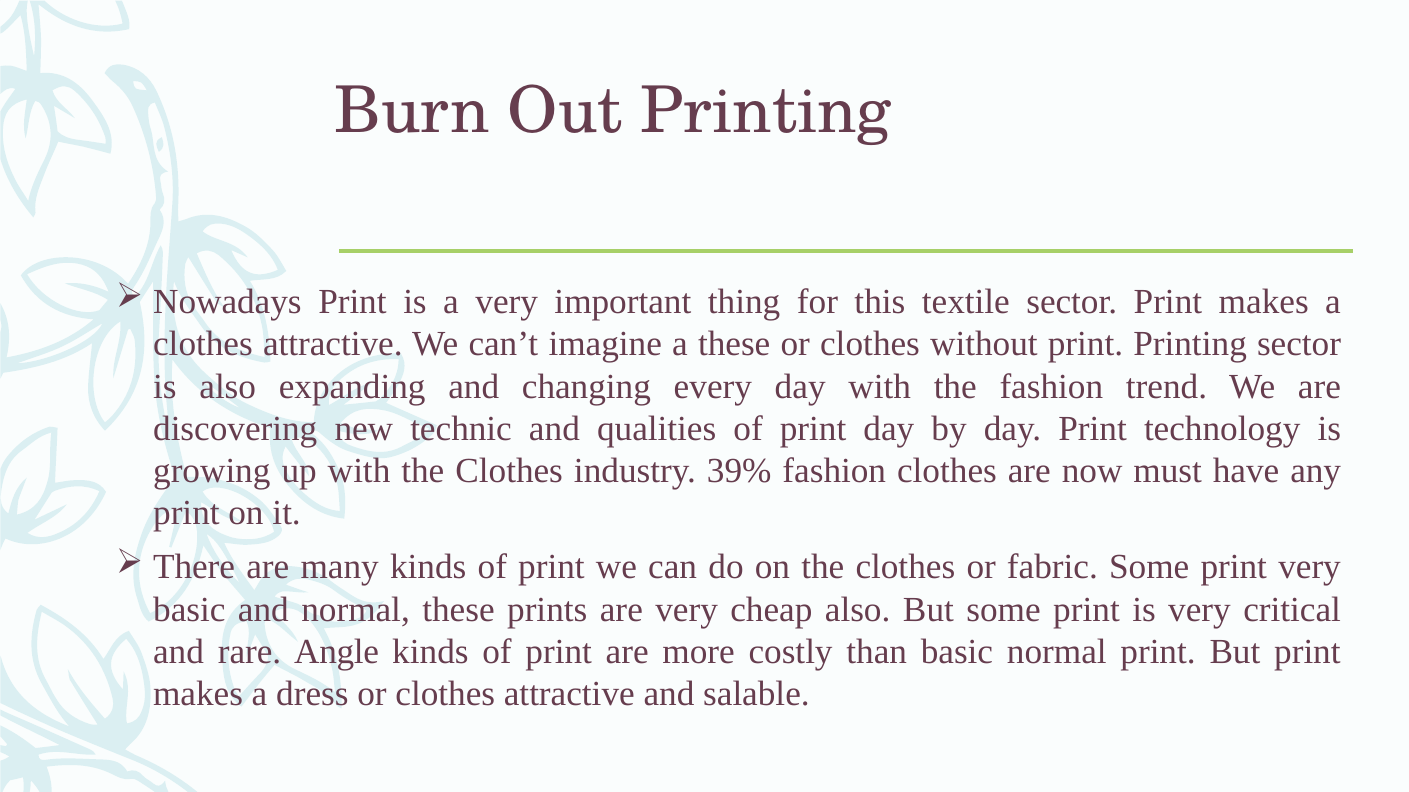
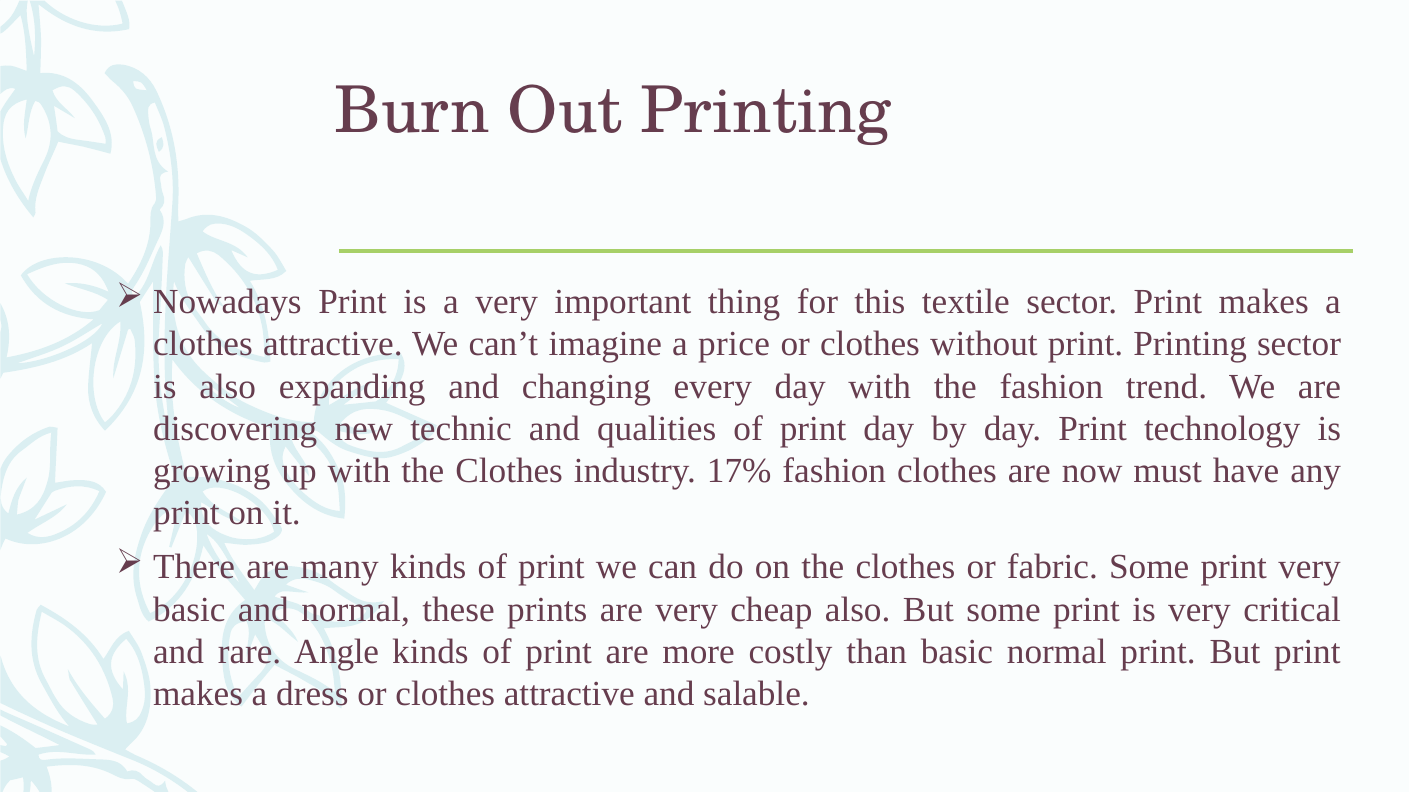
a these: these -> price
39%: 39% -> 17%
